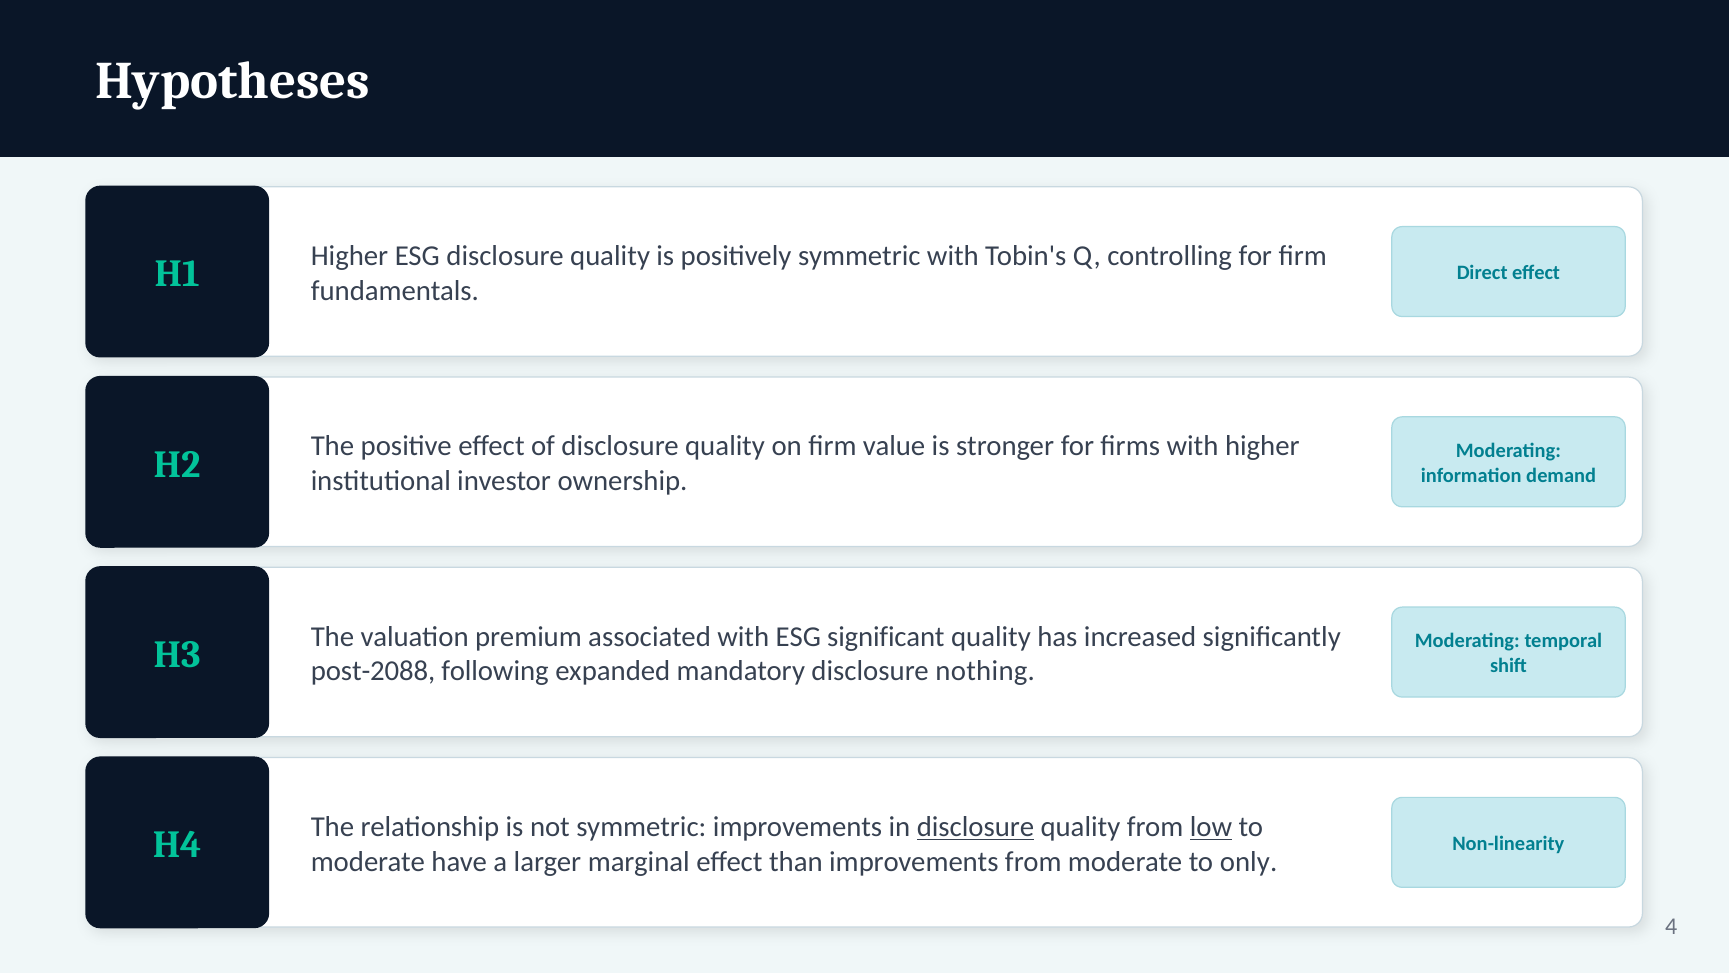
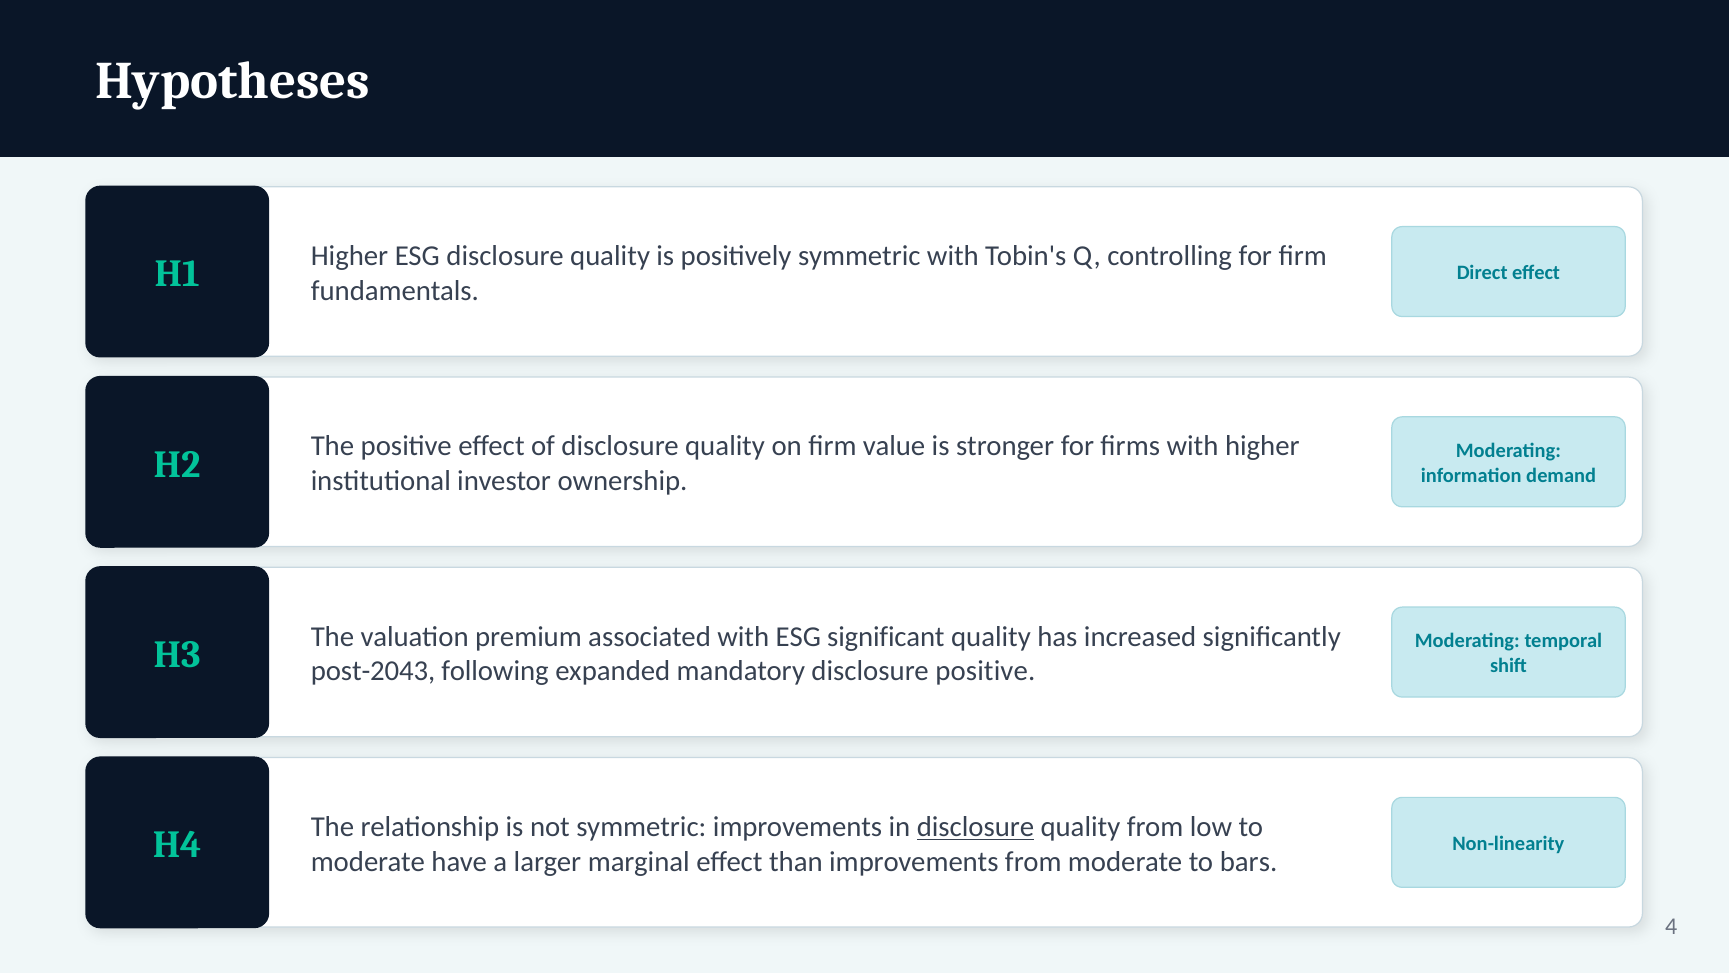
post-2088: post-2088 -> post-2043
disclosure nothing: nothing -> positive
low underline: present -> none
only: only -> bars
